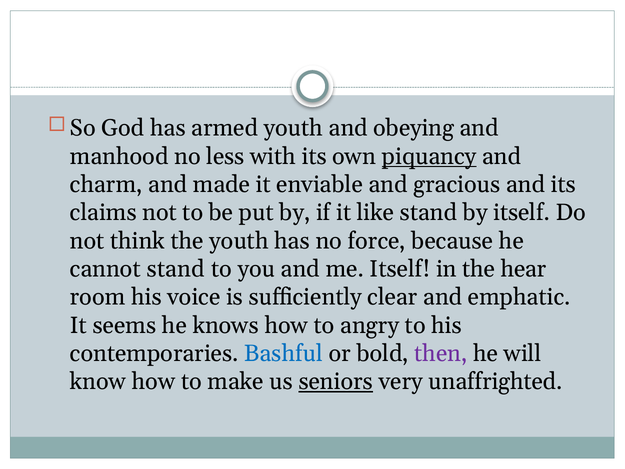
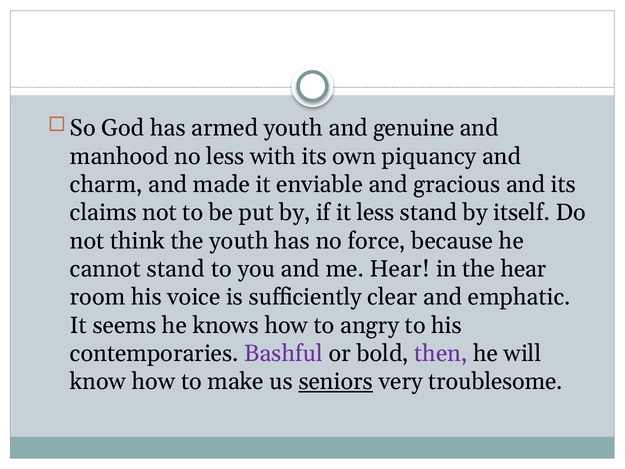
obeying: obeying -> genuine
piquancy underline: present -> none
it like: like -> less
me Itself: Itself -> Hear
Bashful colour: blue -> purple
unaffrighted: unaffrighted -> troublesome
